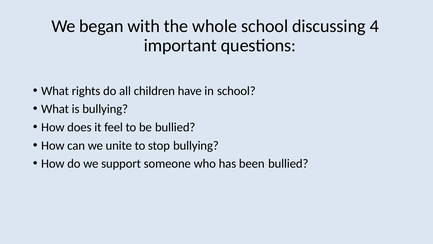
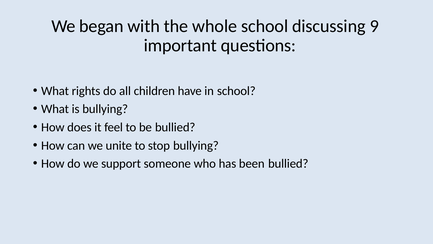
4: 4 -> 9
